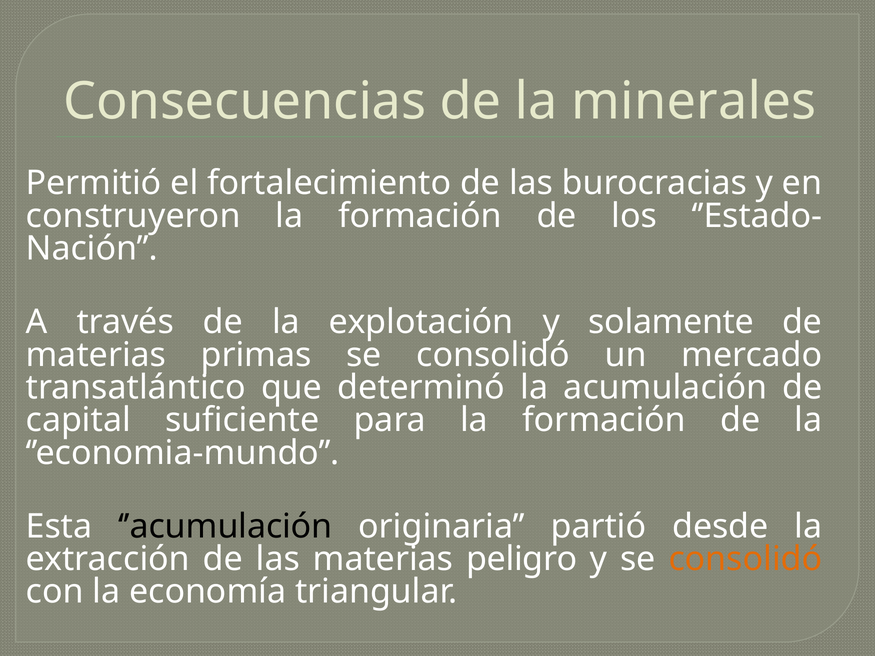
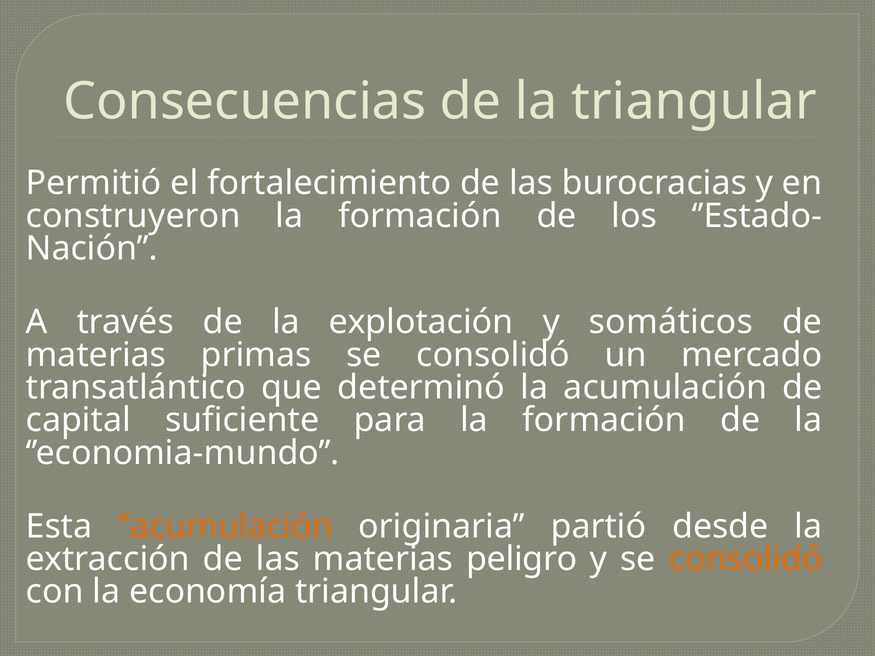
la minerales: minerales -> triangular
solamente: solamente -> somáticos
’acumulación colour: black -> orange
